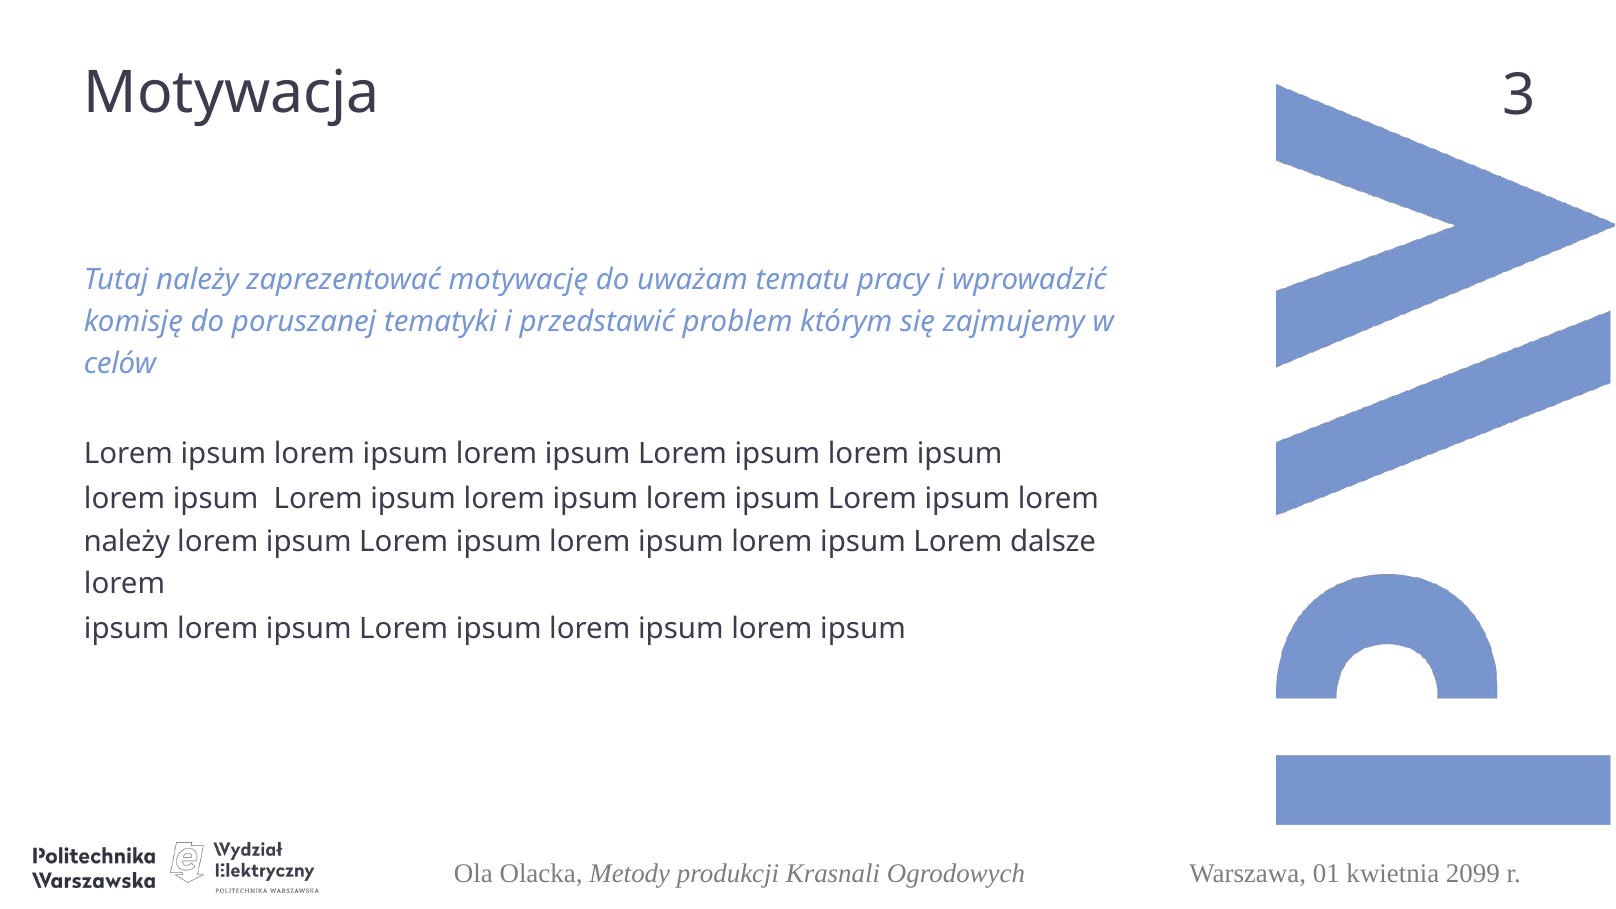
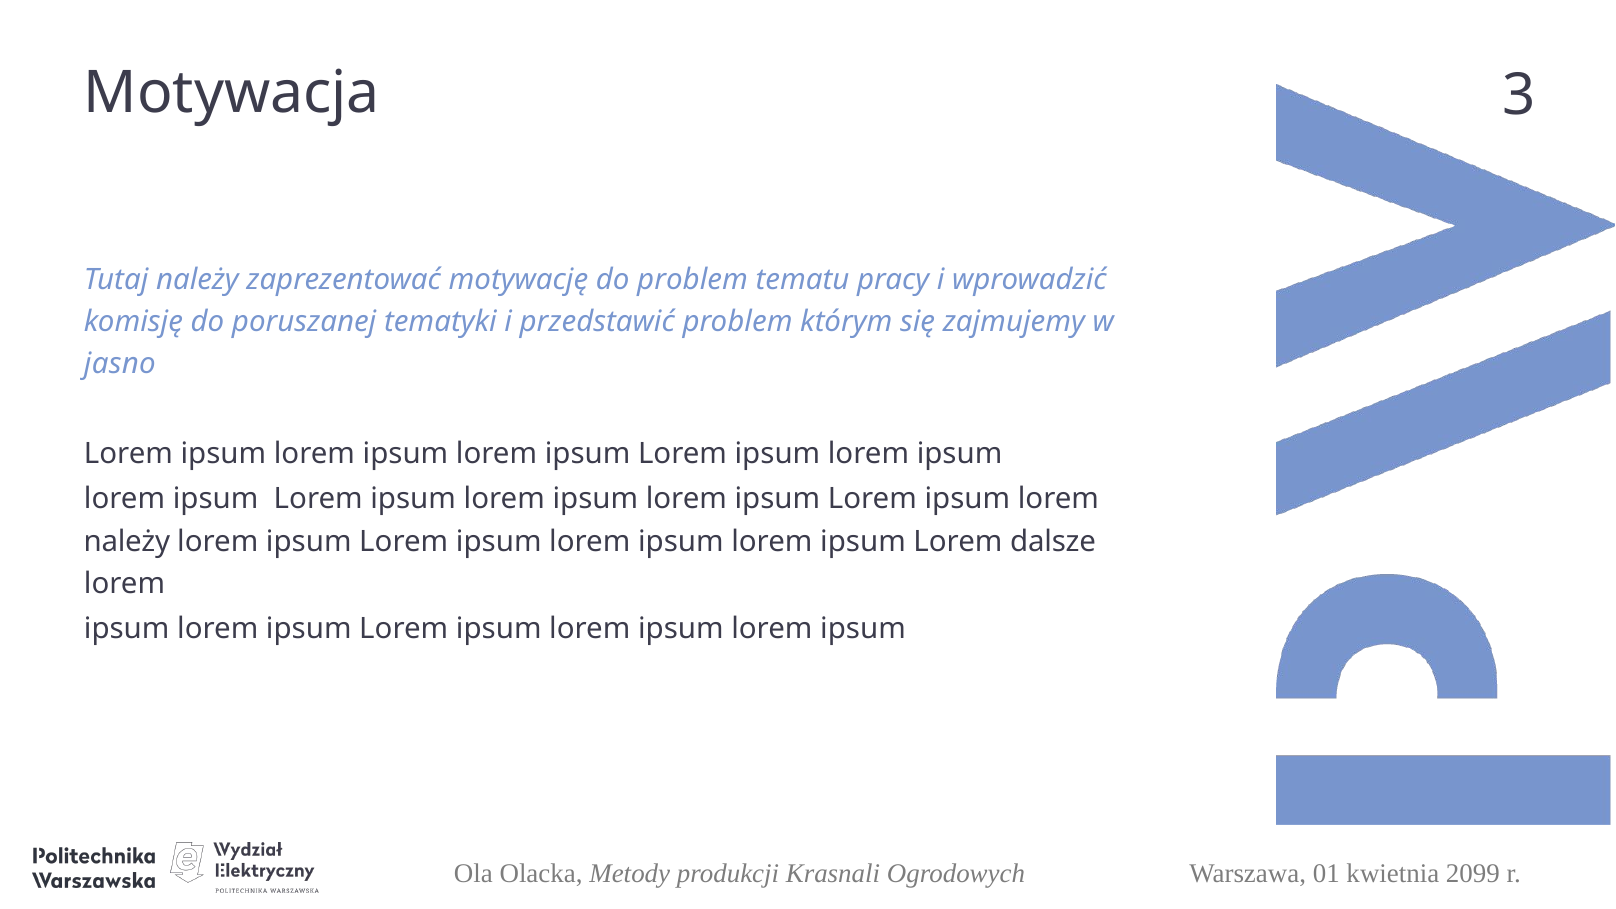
do uważam: uważam -> problem
celów: celów -> jasno
